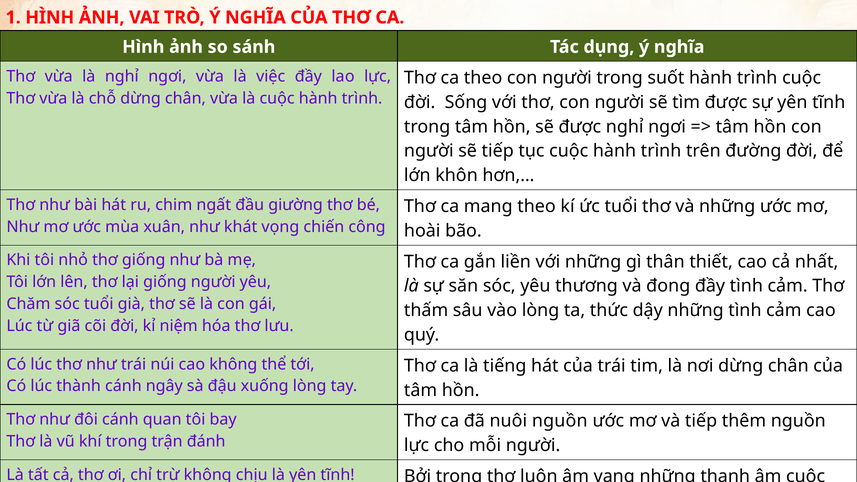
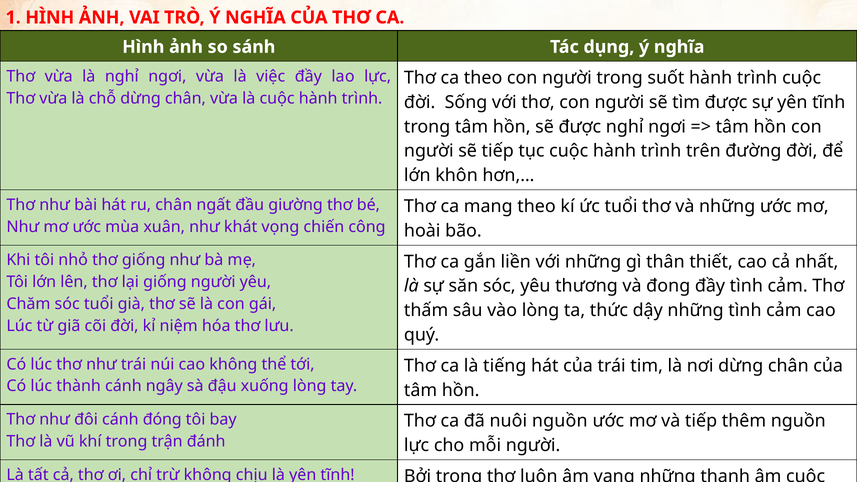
ru chim: chim -> chân
quan: quan -> đóng
